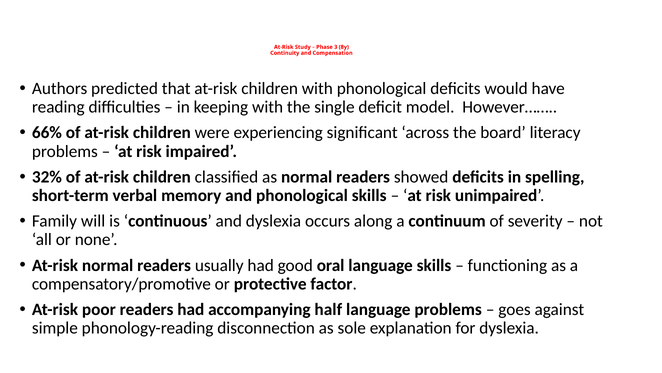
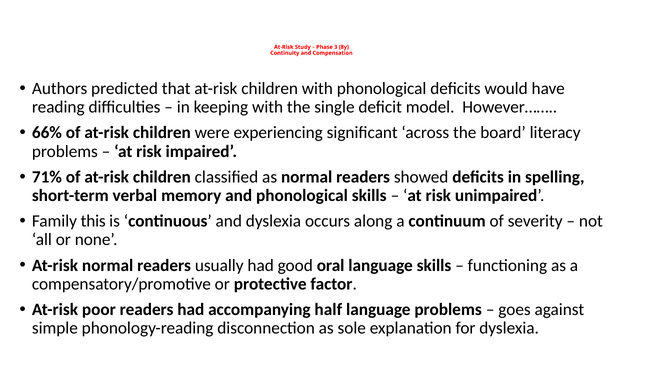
32%: 32% -> 71%
will: will -> this
